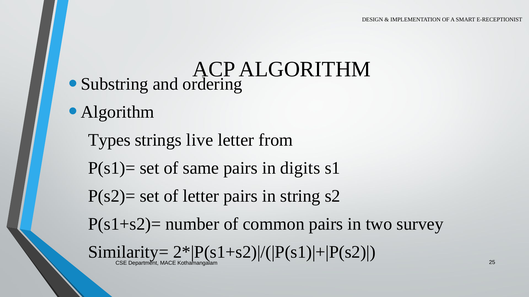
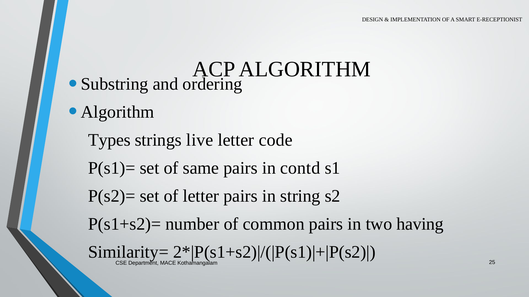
from: from -> code
digits: digits -> contd
survey: survey -> having
